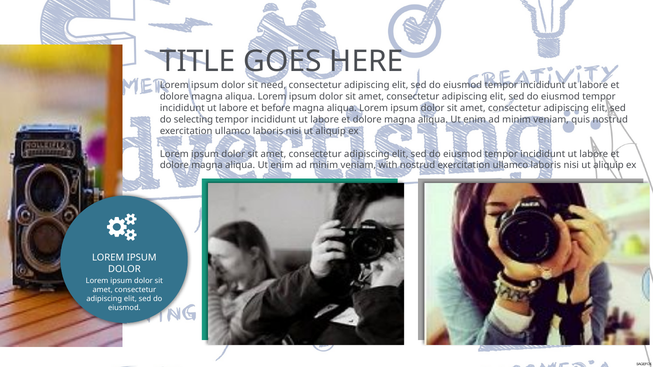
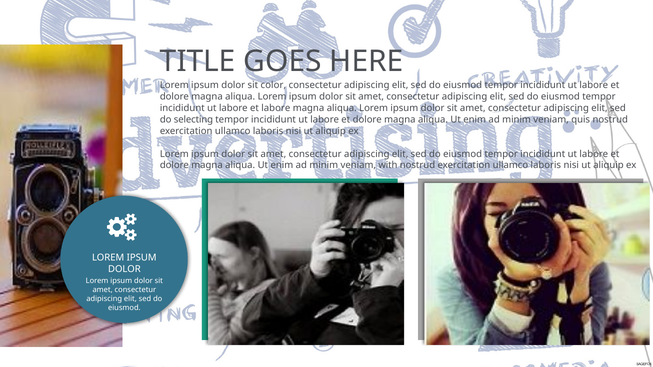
need: need -> color
et before: before -> labore
